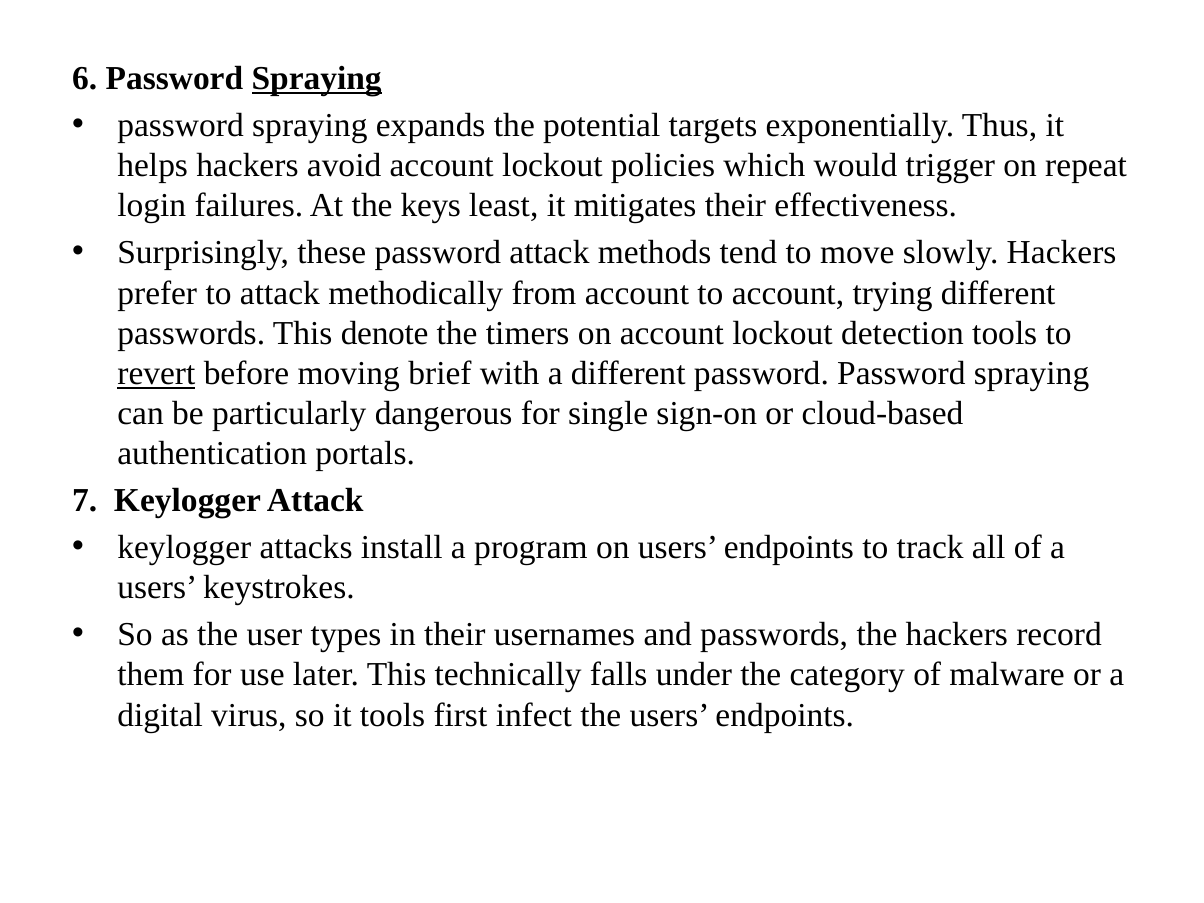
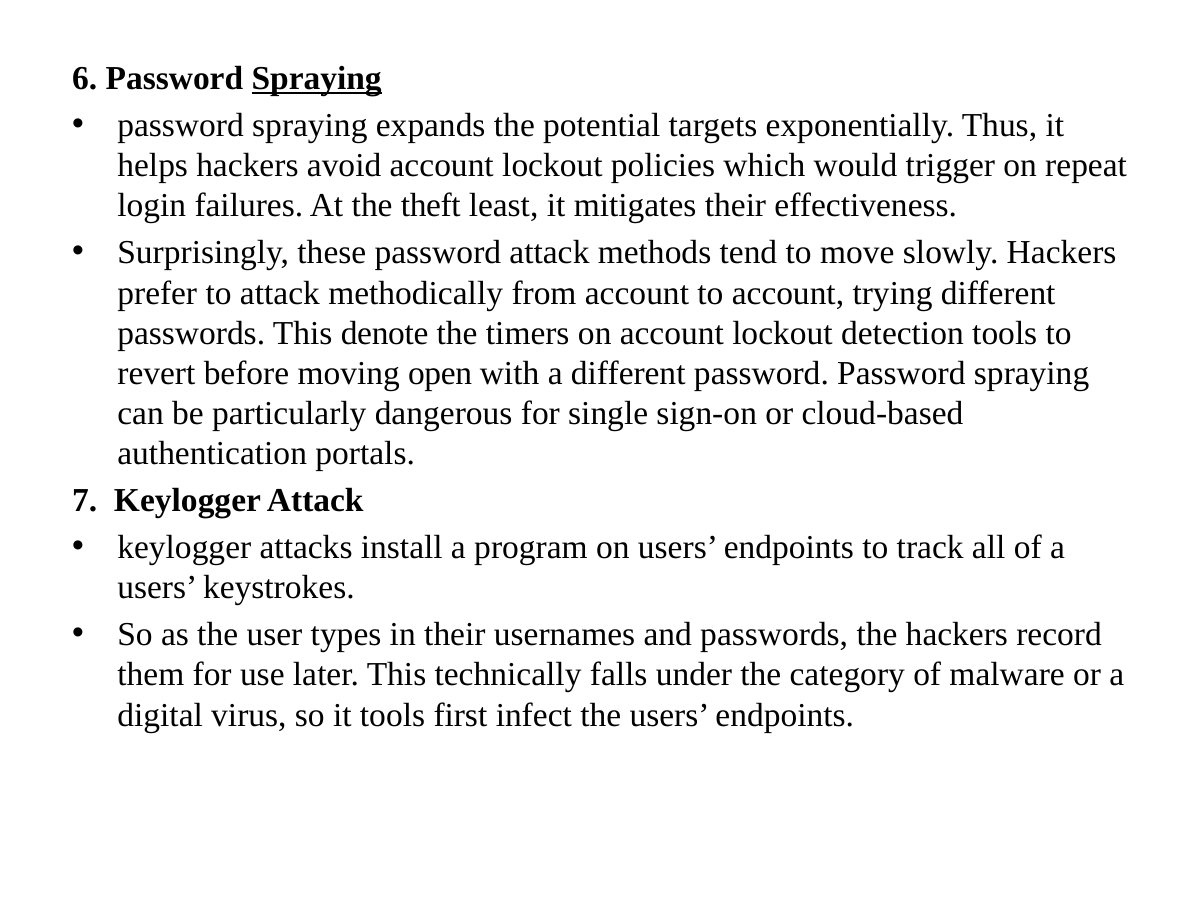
keys: keys -> theft
revert underline: present -> none
brief: brief -> open
